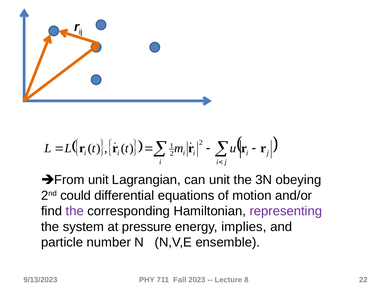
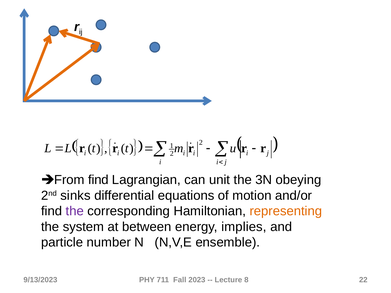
unit at (98, 180): unit -> find
could: could -> sinks
representing colour: purple -> orange
pressure: pressure -> between
